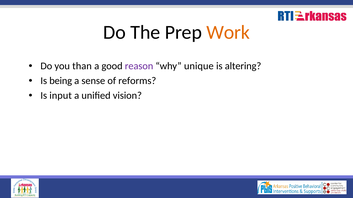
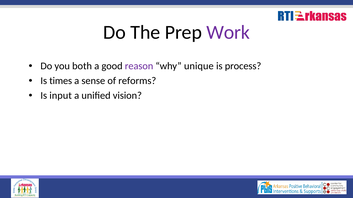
Work colour: orange -> purple
than: than -> both
altering: altering -> process
being: being -> times
